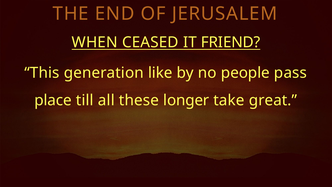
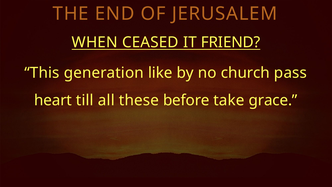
people: people -> church
place: place -> heart
longer: longer -> before
great: great -> grace
